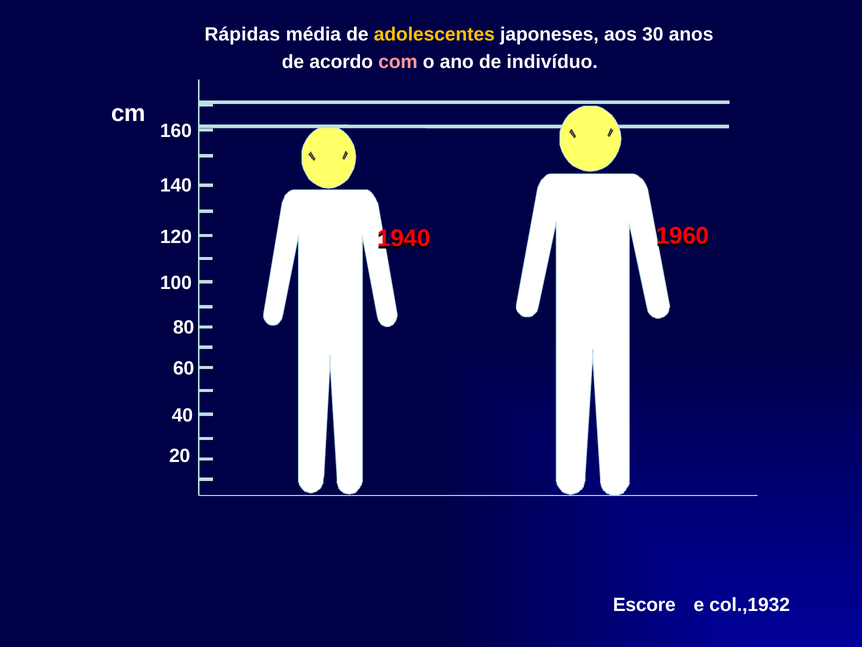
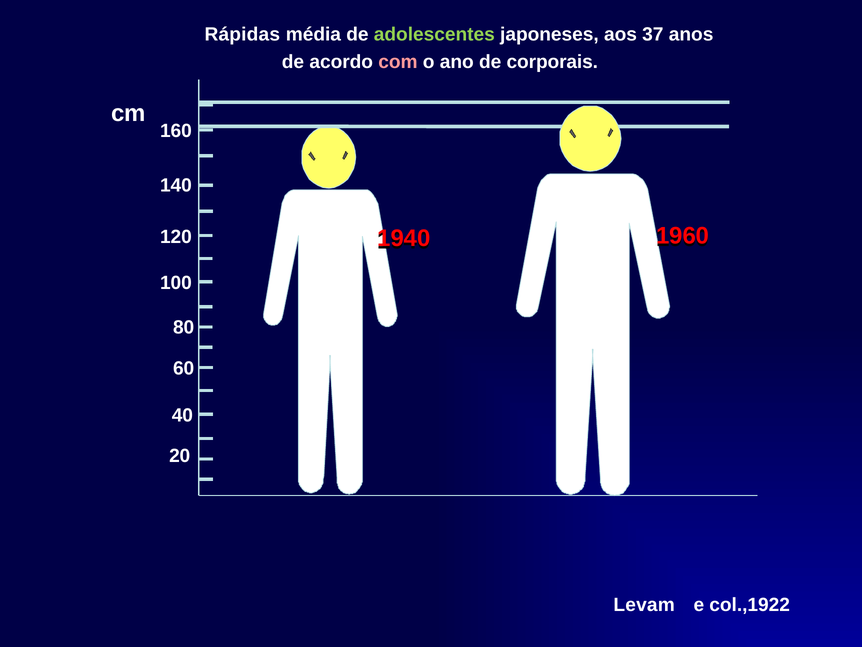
adolescentes colour: yellow -> light green
30: 30 -> 37
indivíduo: indivíduo -> corporais
Escore: Escore -> Levam
col.,1932: col.,1932 -> col.,1922
